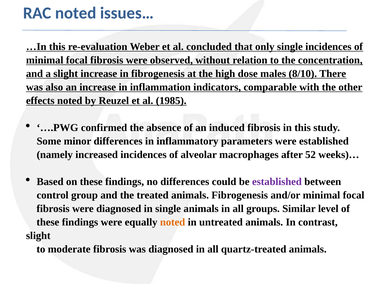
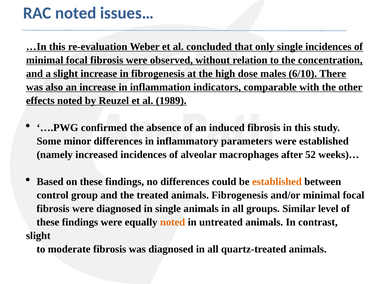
8/10: 8/10 -> 6/10
1985: 1985 -> 1989
established at (277, 181) colour: purple -> orange
